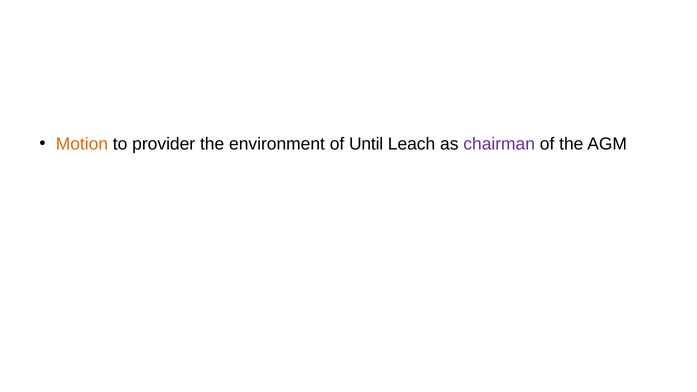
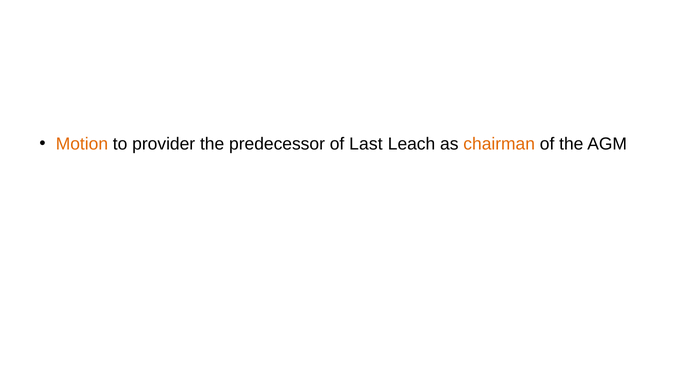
environment: environment -> predecessor
Until: Until -> Last
chairman colour: purple -> orange
